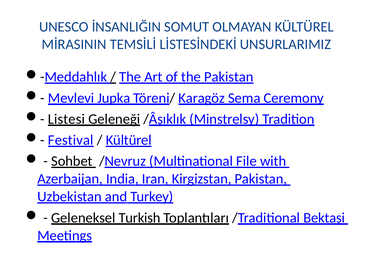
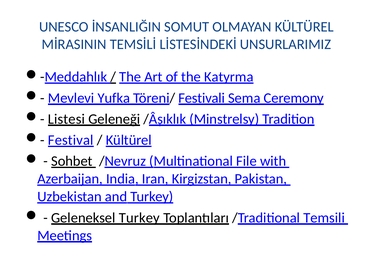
the Pakistan: Pakistan -> Katyrma
Jupka: Jupka -> Yufka
Karagöz: Karagöz -> Festivali
Geleneksel Turkish: Turkish -> Turkey
Bektaşi: Bektaşi -> Temsili
